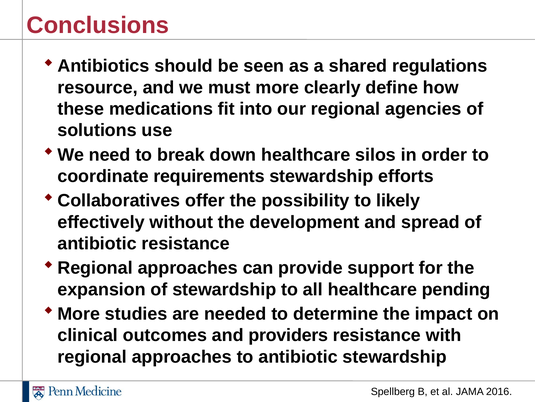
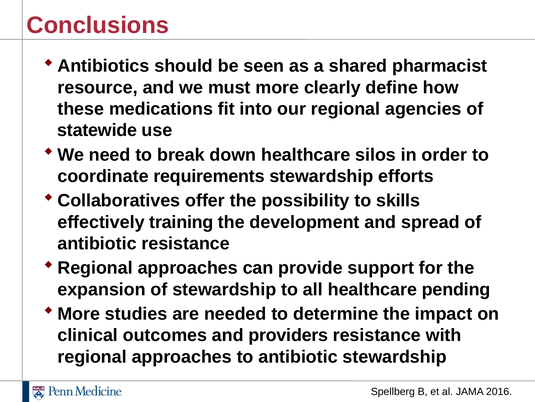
regulations: regulations -> pharmacist
solutions: solutions -> statewide
likely: likely -> skills
without: without -> training
